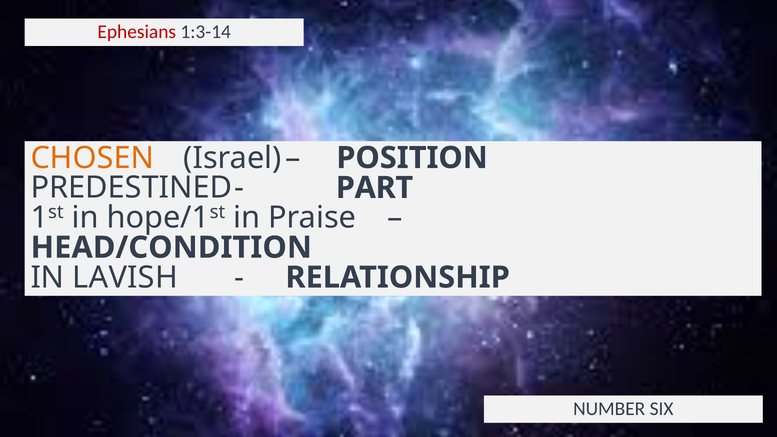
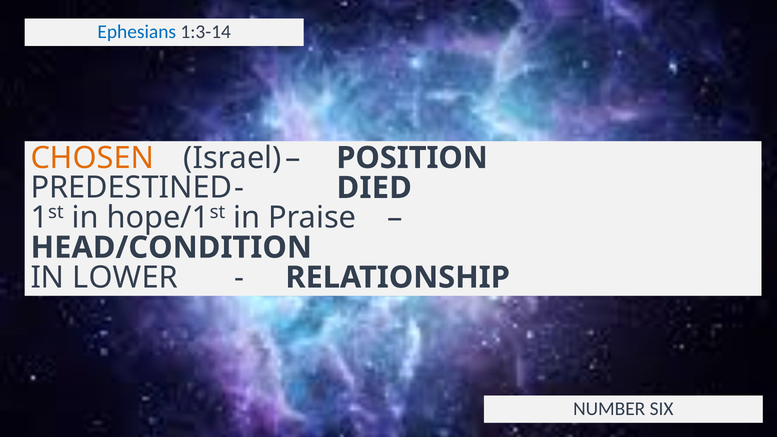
Ephesians colour: red -> blue
PART: PART -> DIED
LAVISH: LAVISH -> LOWER
